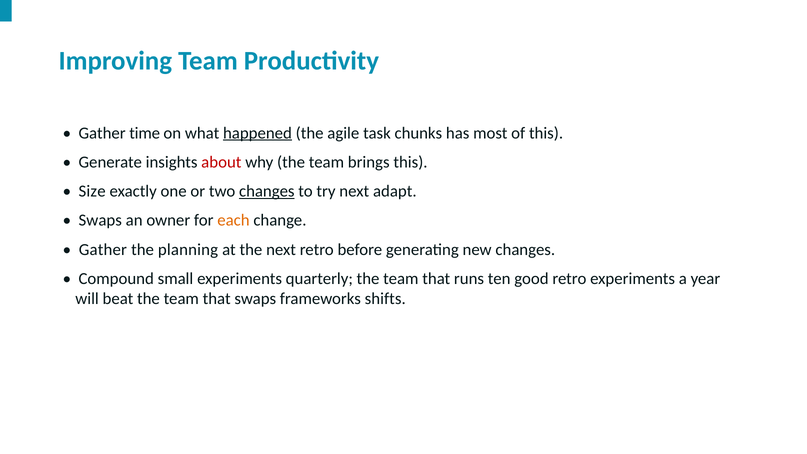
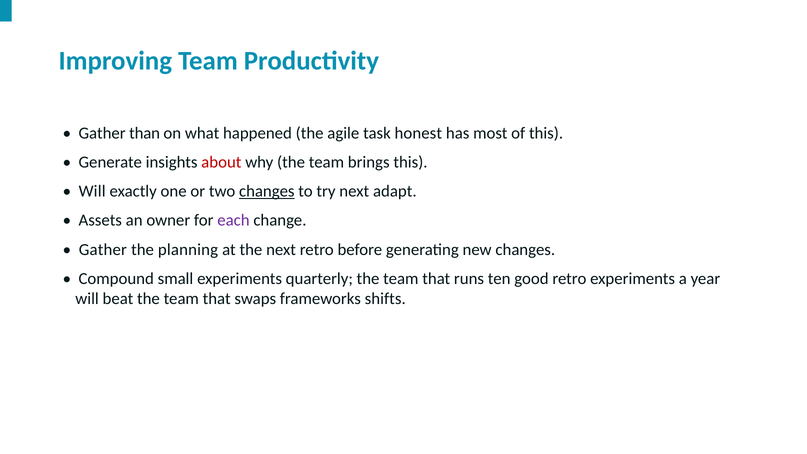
time: time -> than
happened underline: present -> none
chunks: chunks -> honest
Size at (92, 191): Size -> Will
Swaps at (100, 220): Swaps -> Assets
each colour: orange -> purple
